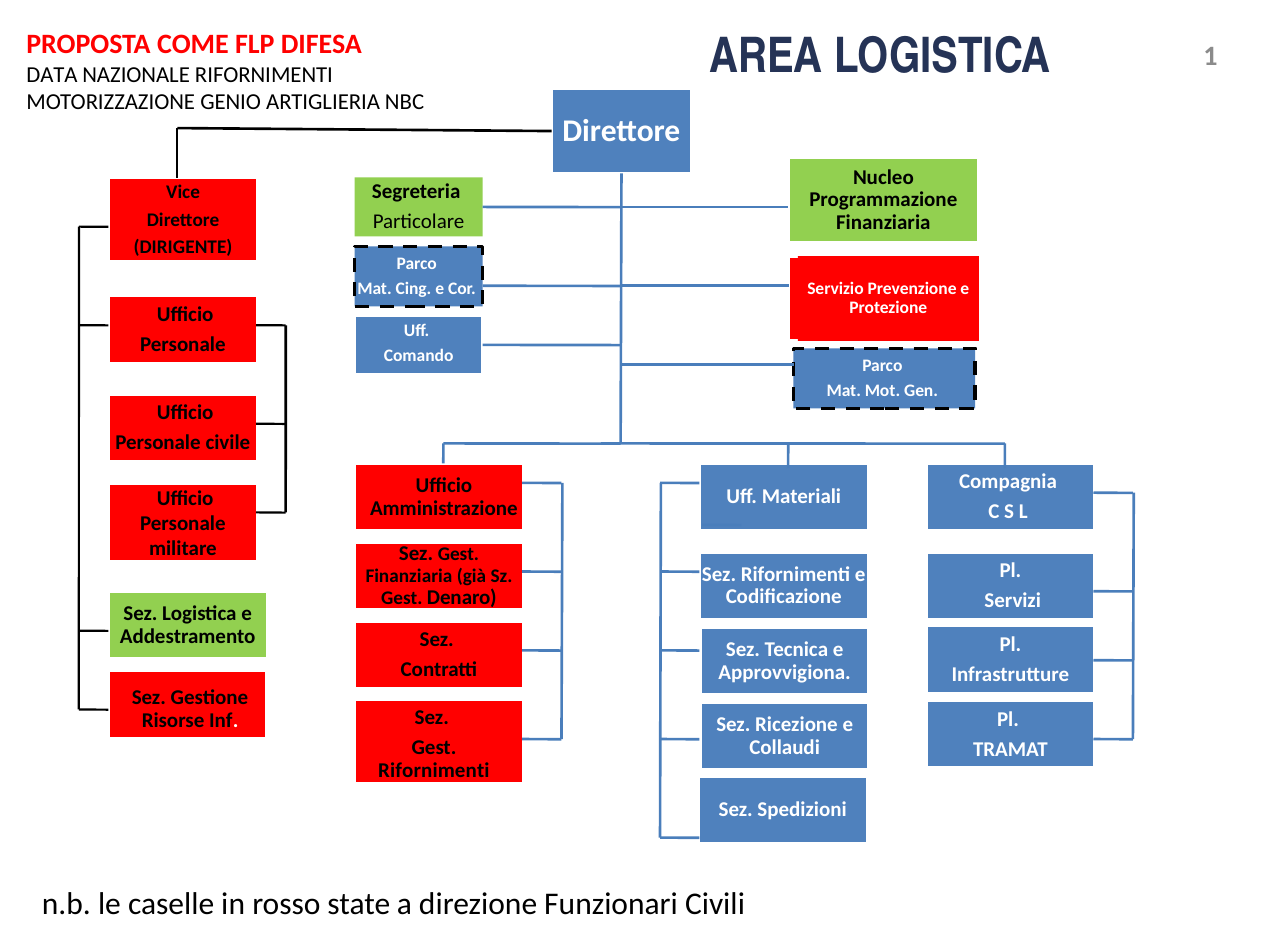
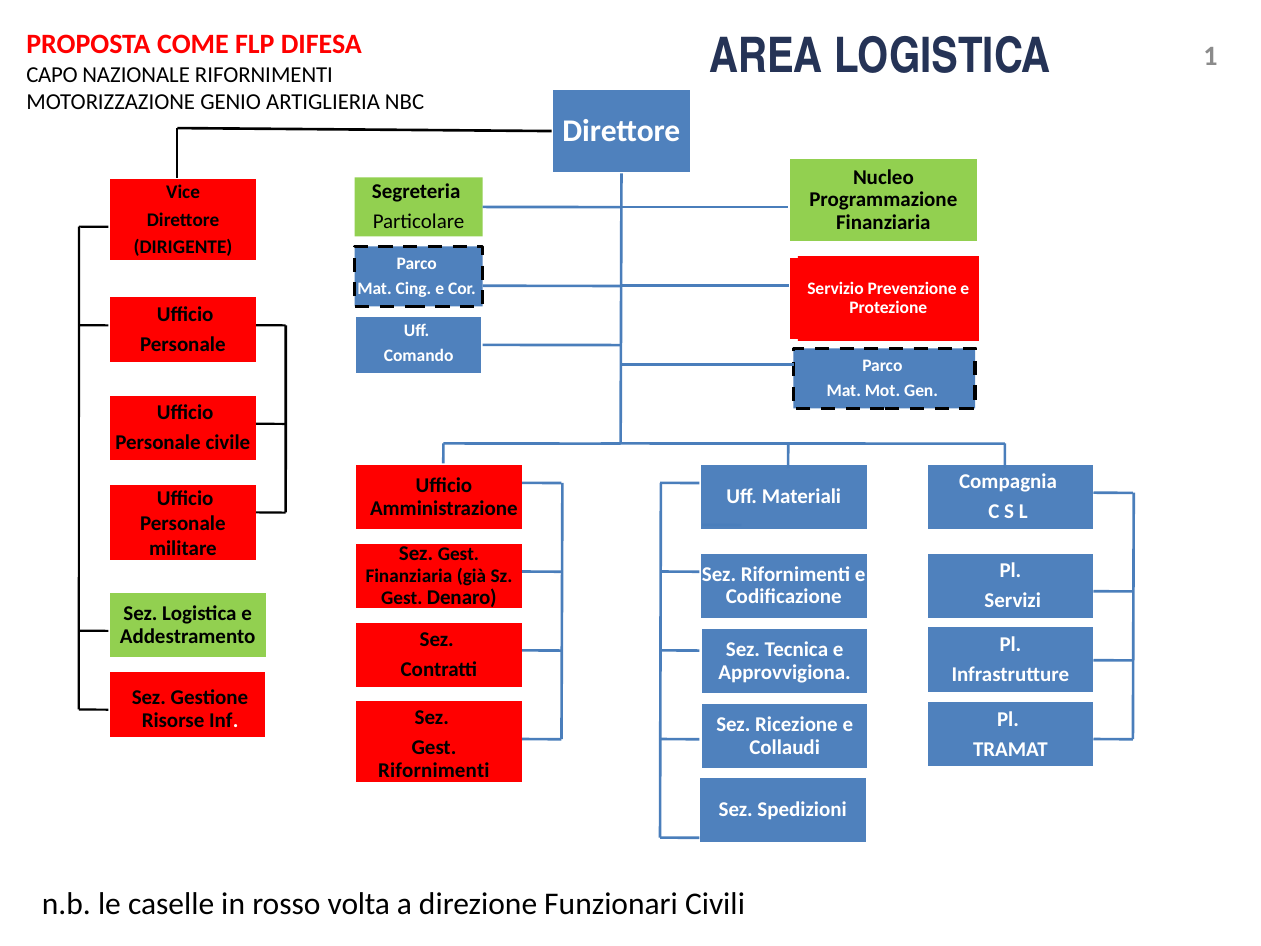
DATA: DATA -> CAPO
state: state -> volta
